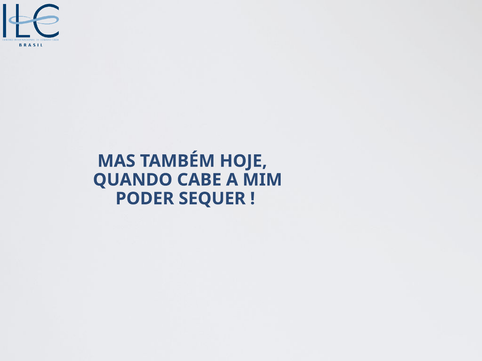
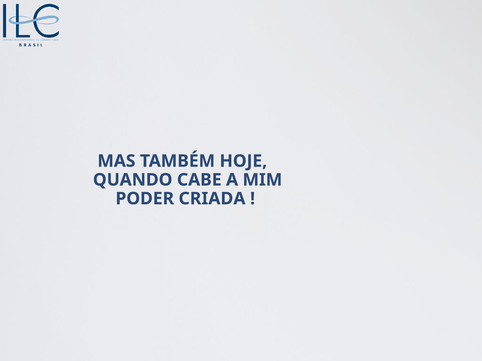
SEQUER: SEQUER -> CRIADA
